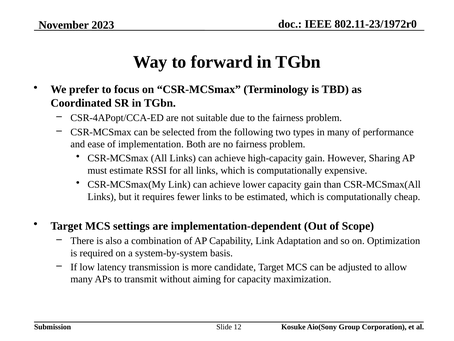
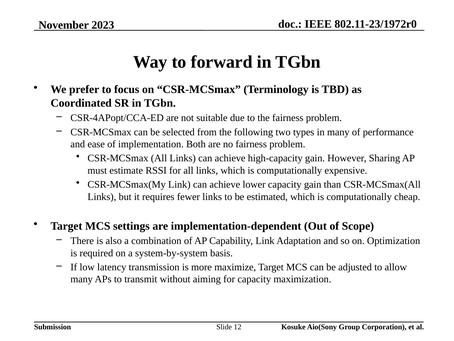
candidate: candidate -> maximize
